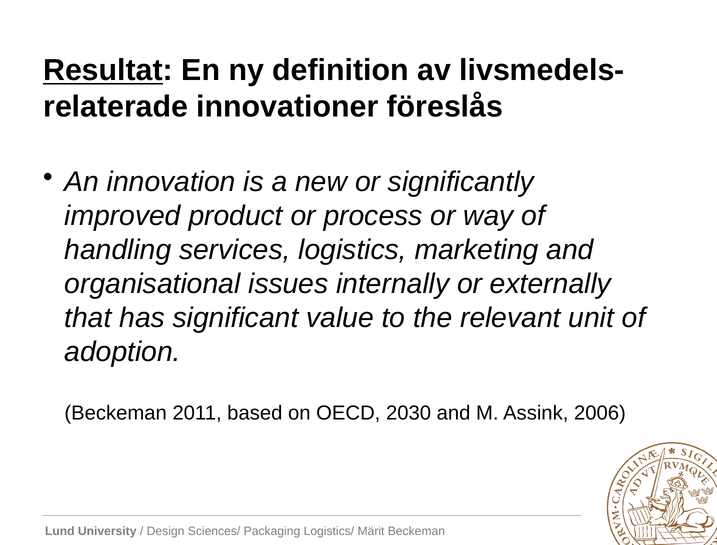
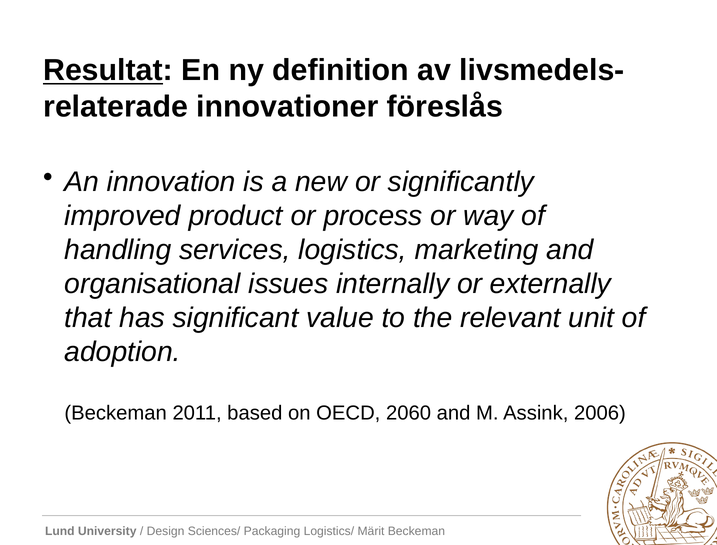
2030: 2030 -> 2060
